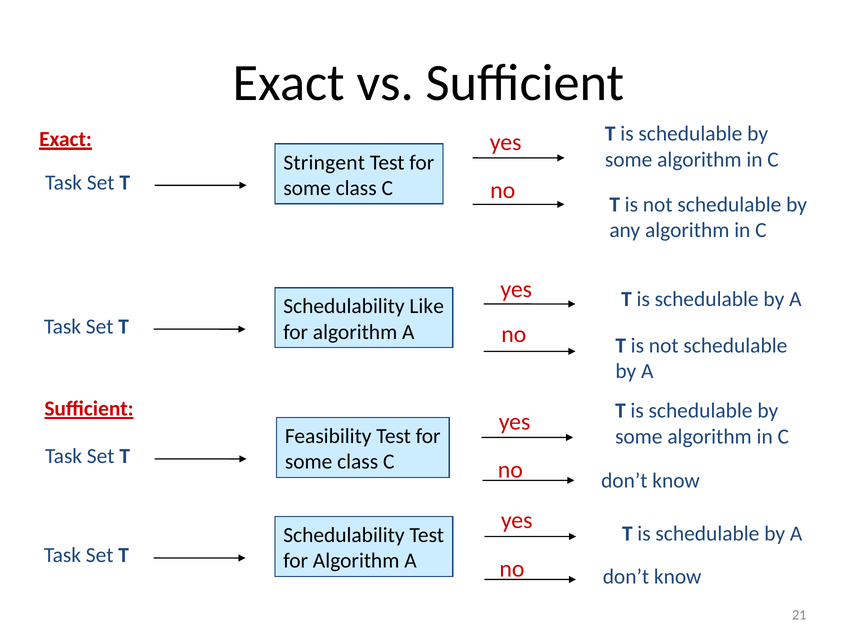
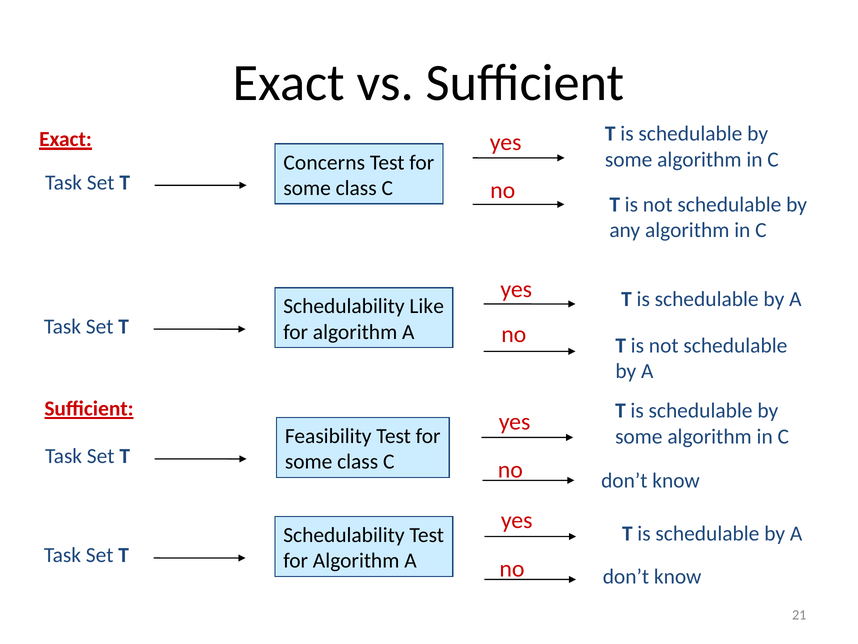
Stringent: Stringent -> Concerns
